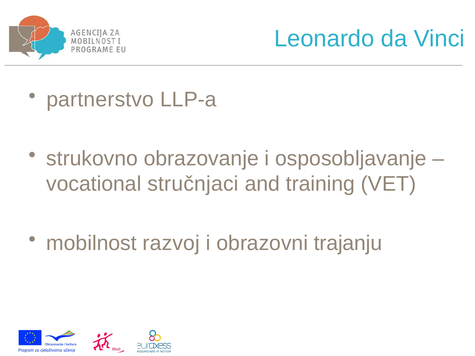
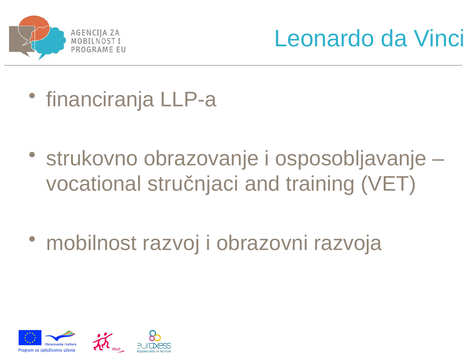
partnerstvo: partnerstvo -> financiranja
trajanju: trajanju -> razvoja
